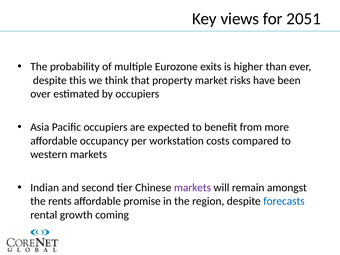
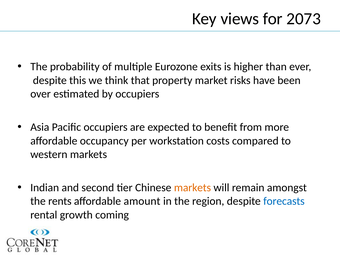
2051: 2051 -> 2073
markets at (192, 188) colour: purple -> orange
promise: promise -> amount
